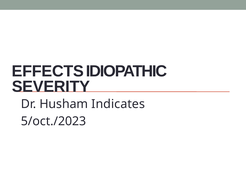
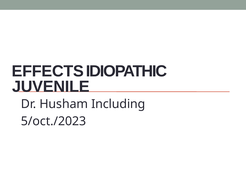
SEVERITY: SEVERITY -> JUVENILE
Indicates: Indicates -> Including
